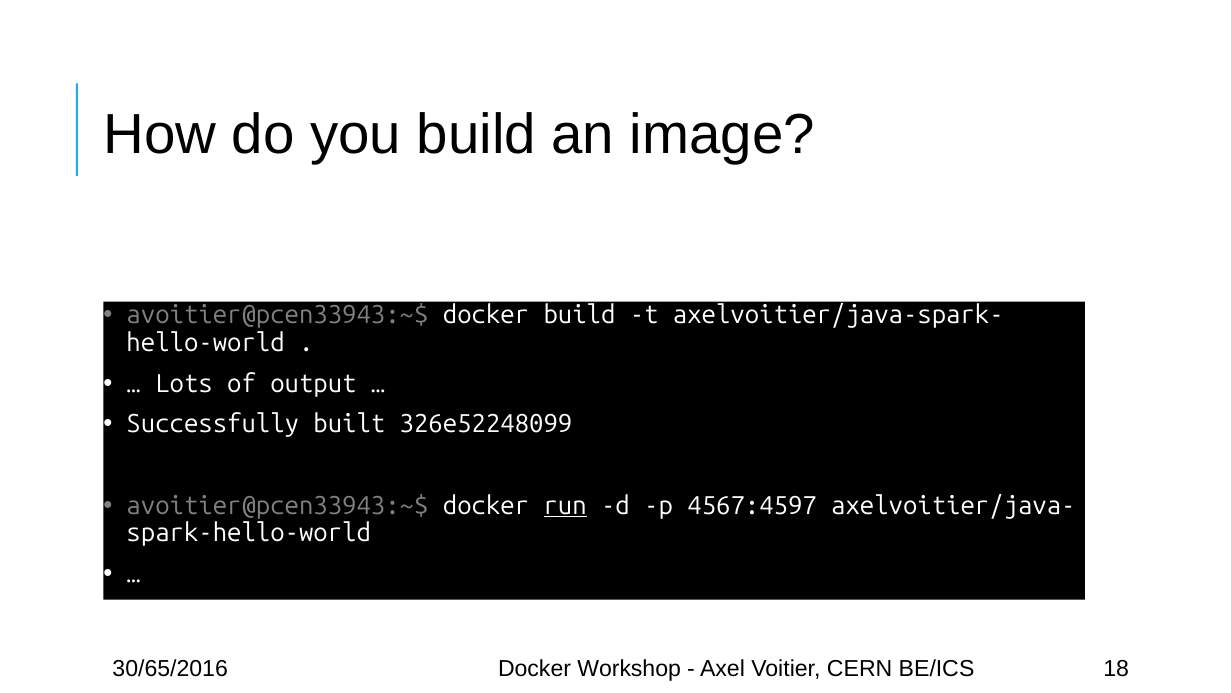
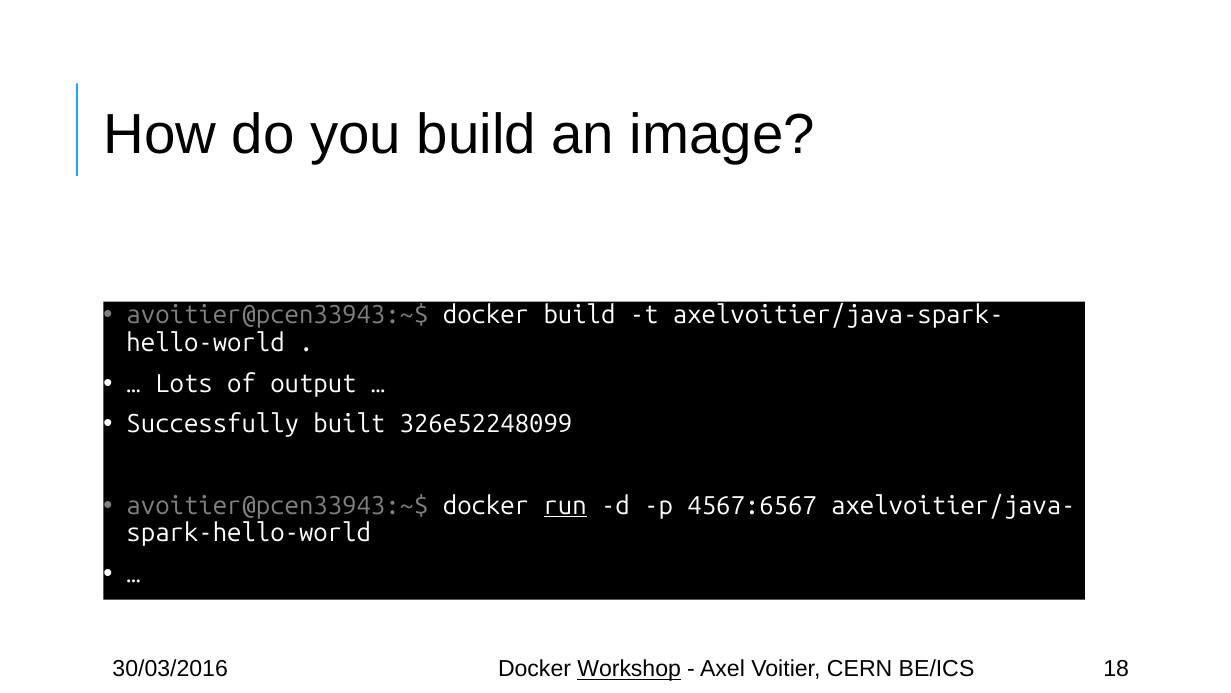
4567:4597: 4567:4597 -> 4567:6567
30/65/2016: 30/65/2016 -> 30/03/2016
Workshop underline: none -> present
